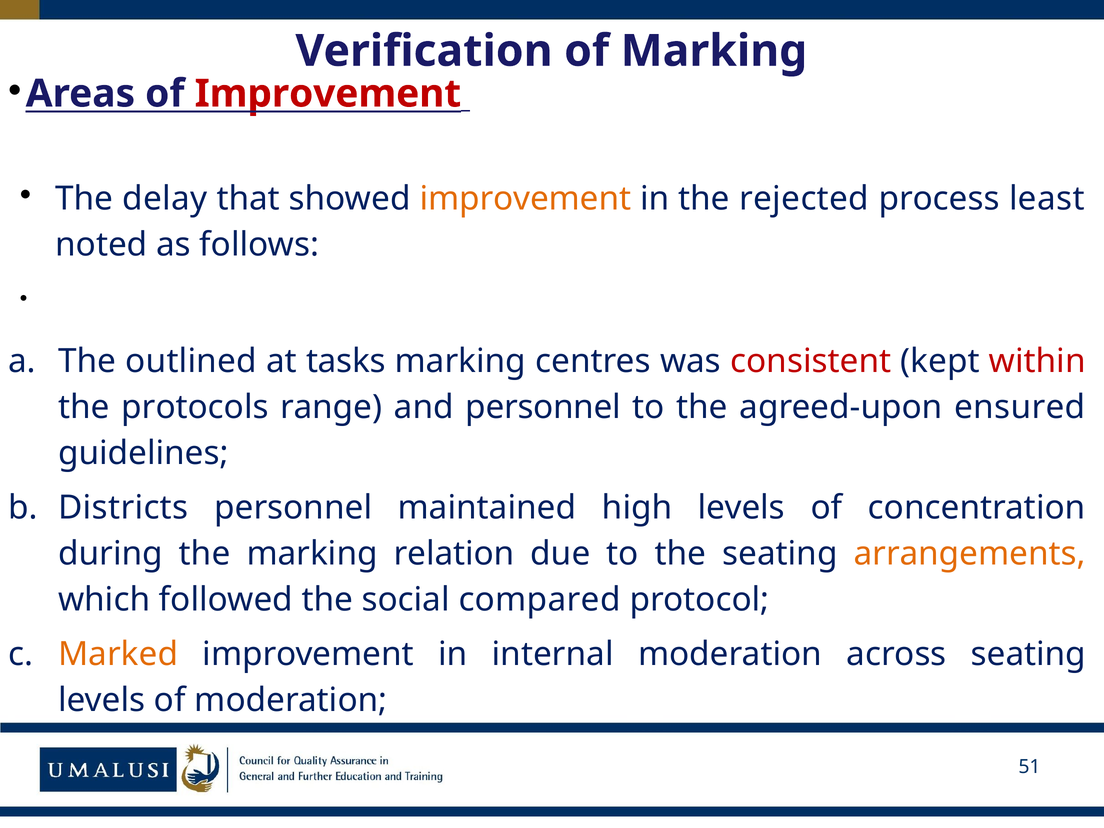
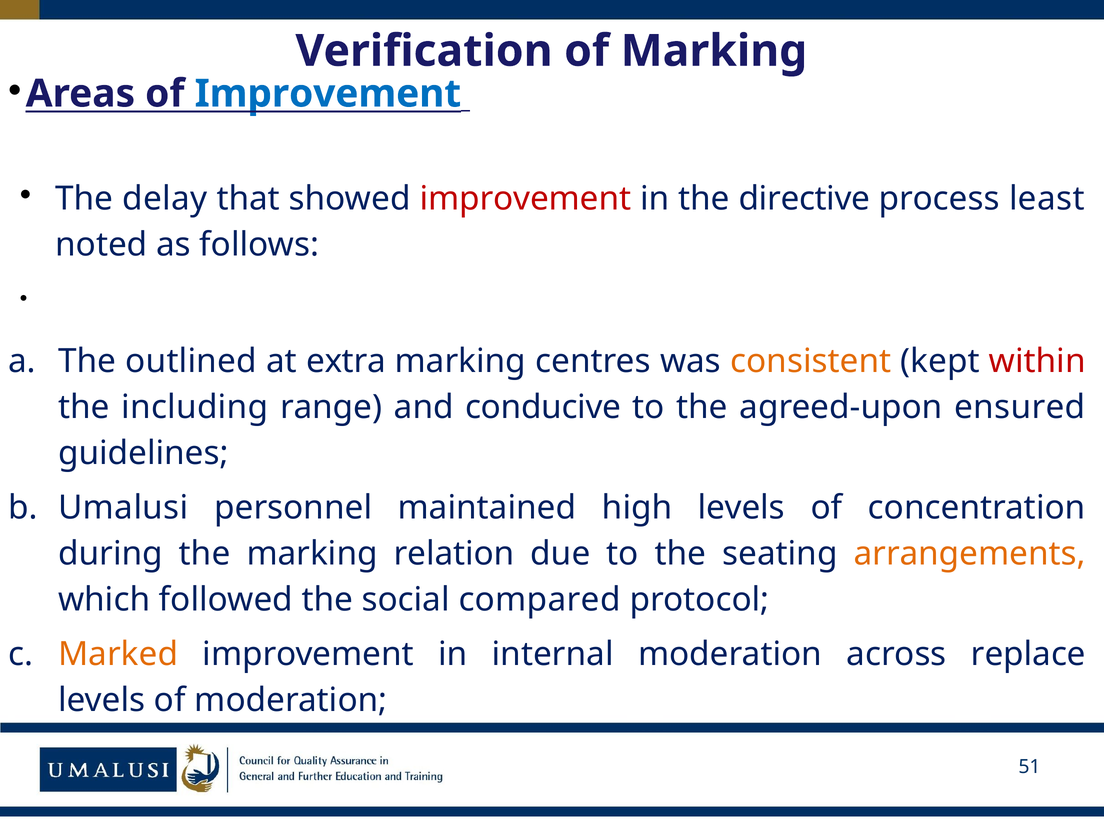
Improvement at (328, 94) colour: red -> blue
improvement at (525, 199) colour: orange -> red
rejected: rejected -> directive
tasks: tasks -> extra
consistent colour: red -> orange
protocols: protocols -> including
and personnel: personnel -> conducive
Districts: Districts -> Umalusi
across seating: seating -> replace
